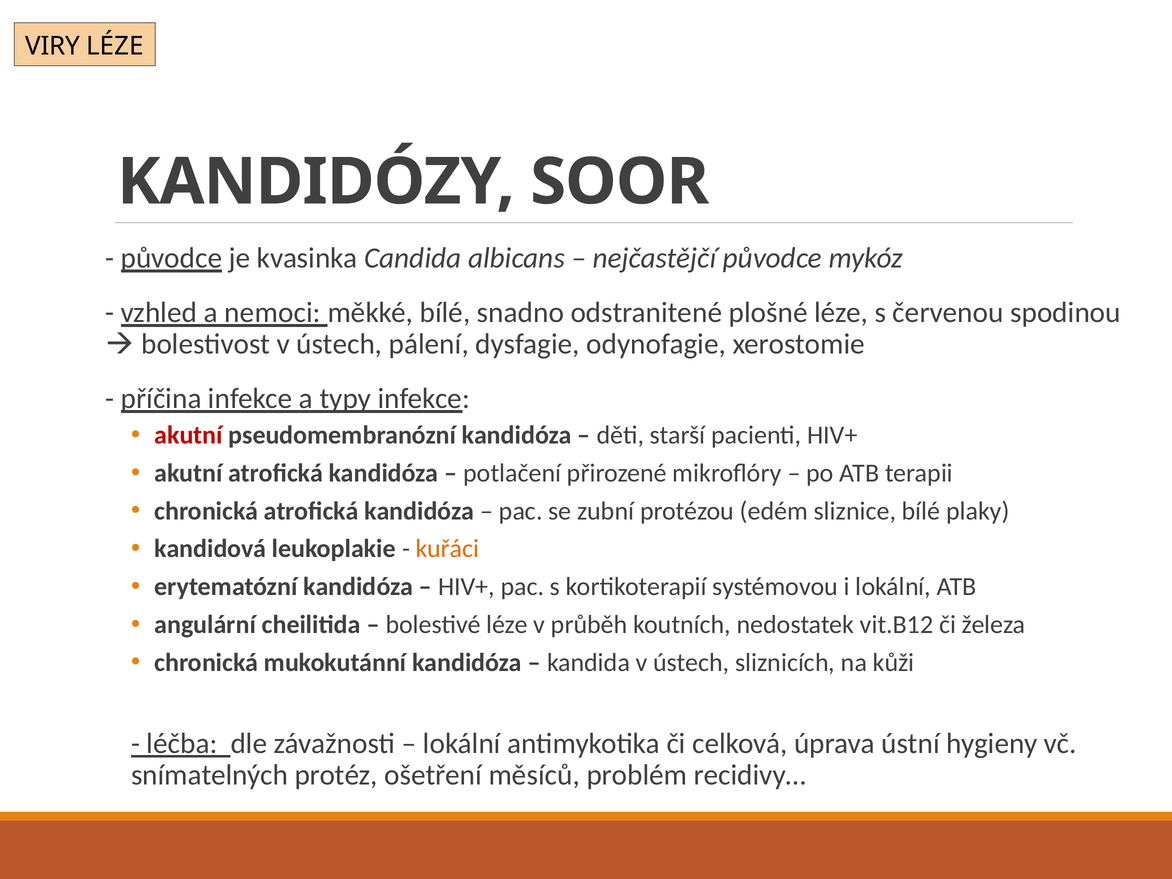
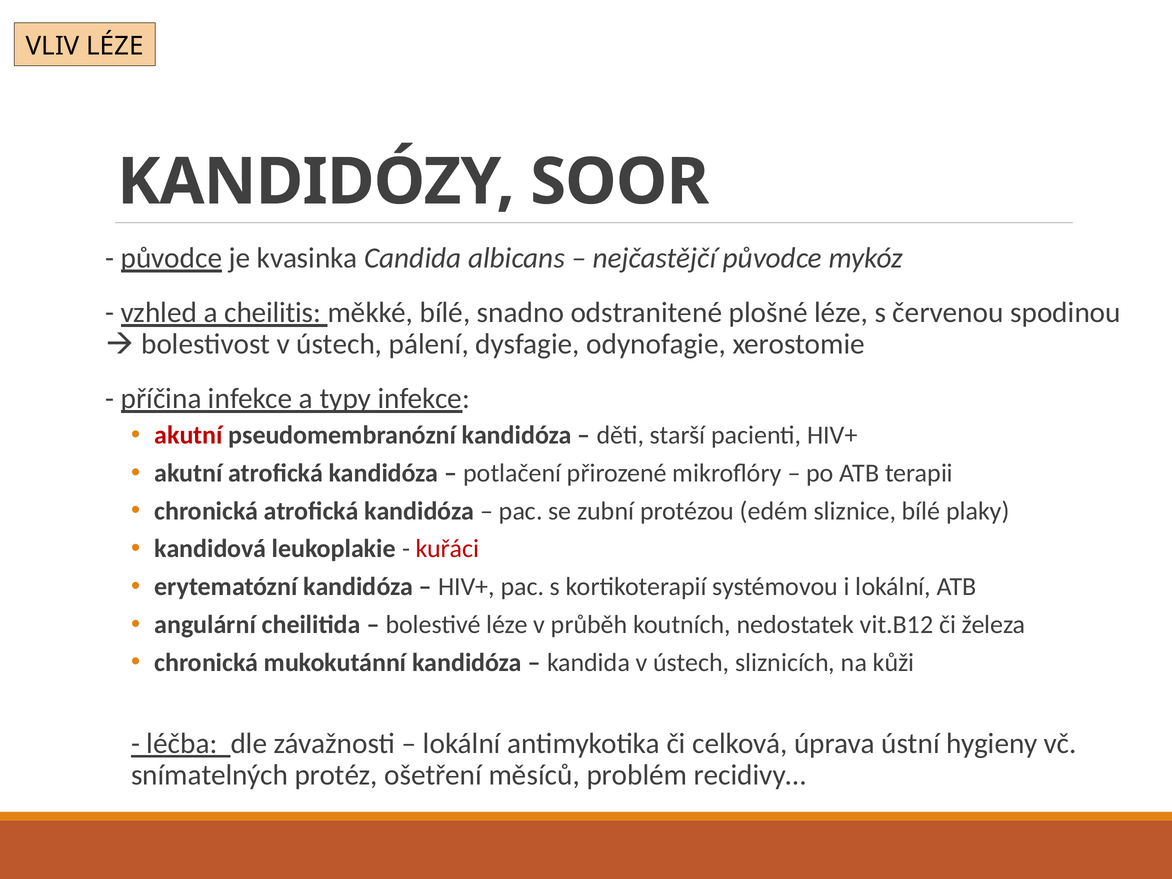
VIRY: VIRY -> VLIV
nemoci: nemoci -> cheilitis
kuřáci colour: orange -> red
